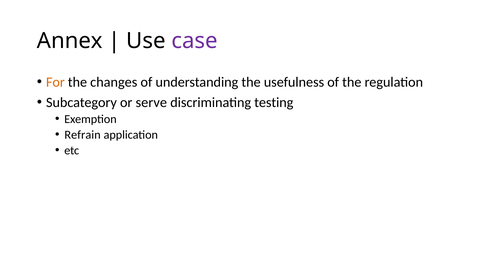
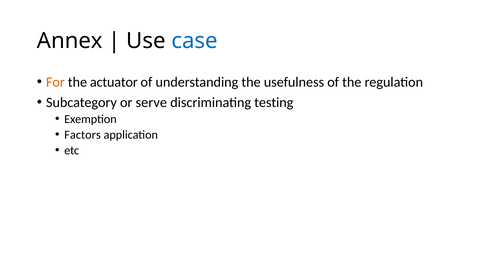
case colour: purple -> blue
changes: changes -> actuator
Refrain: Refrain -> Factors
